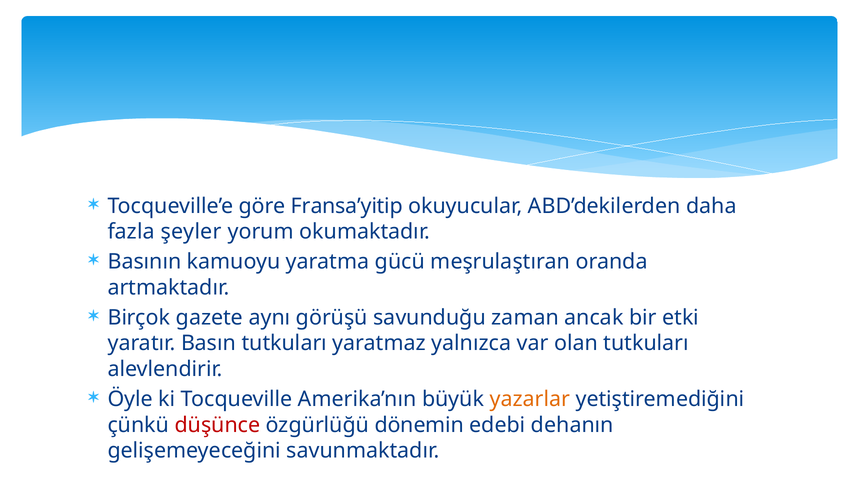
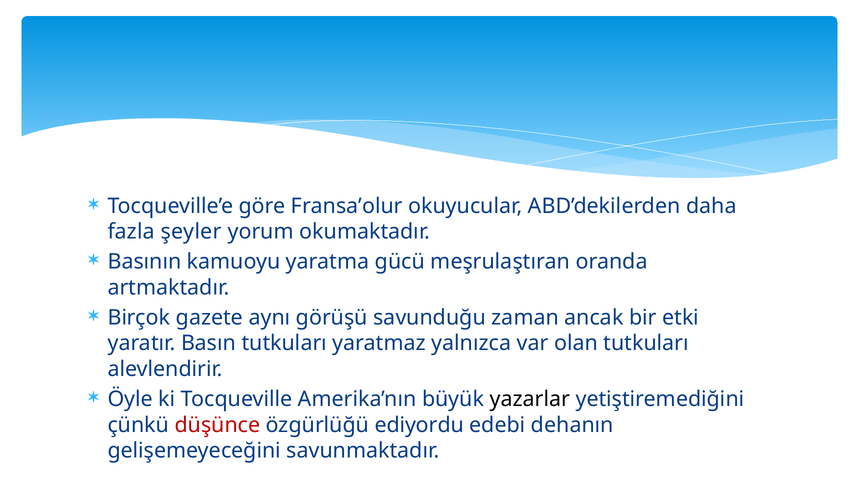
Fransa’yitip: Fransa’yitip -> Fransa’olur
yazarlar colour: orange -> black
dönemin: dönemin -> ediyordu
